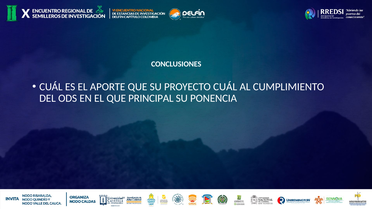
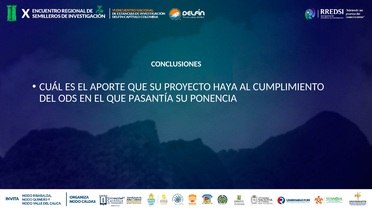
PROYECTO CUÁL: CUÁL -> HAYA
PRINCIPAL: PRINCIPAL -> PASANTÍA
